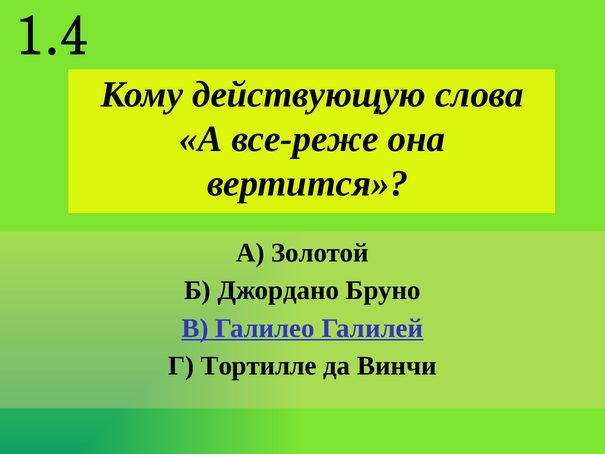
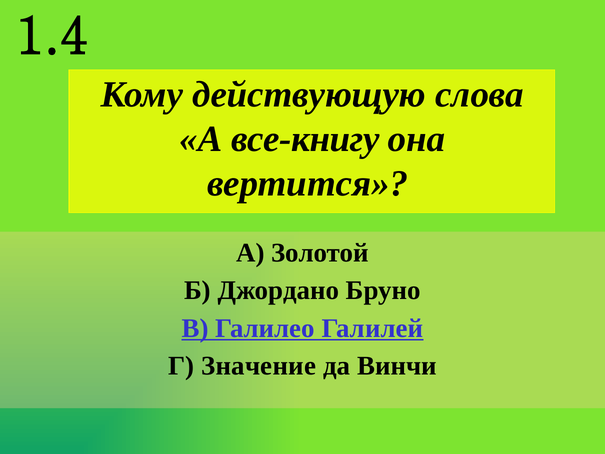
все-реже: все-реже -> все-книгу
Тортилле: Тортилле -> Значение
